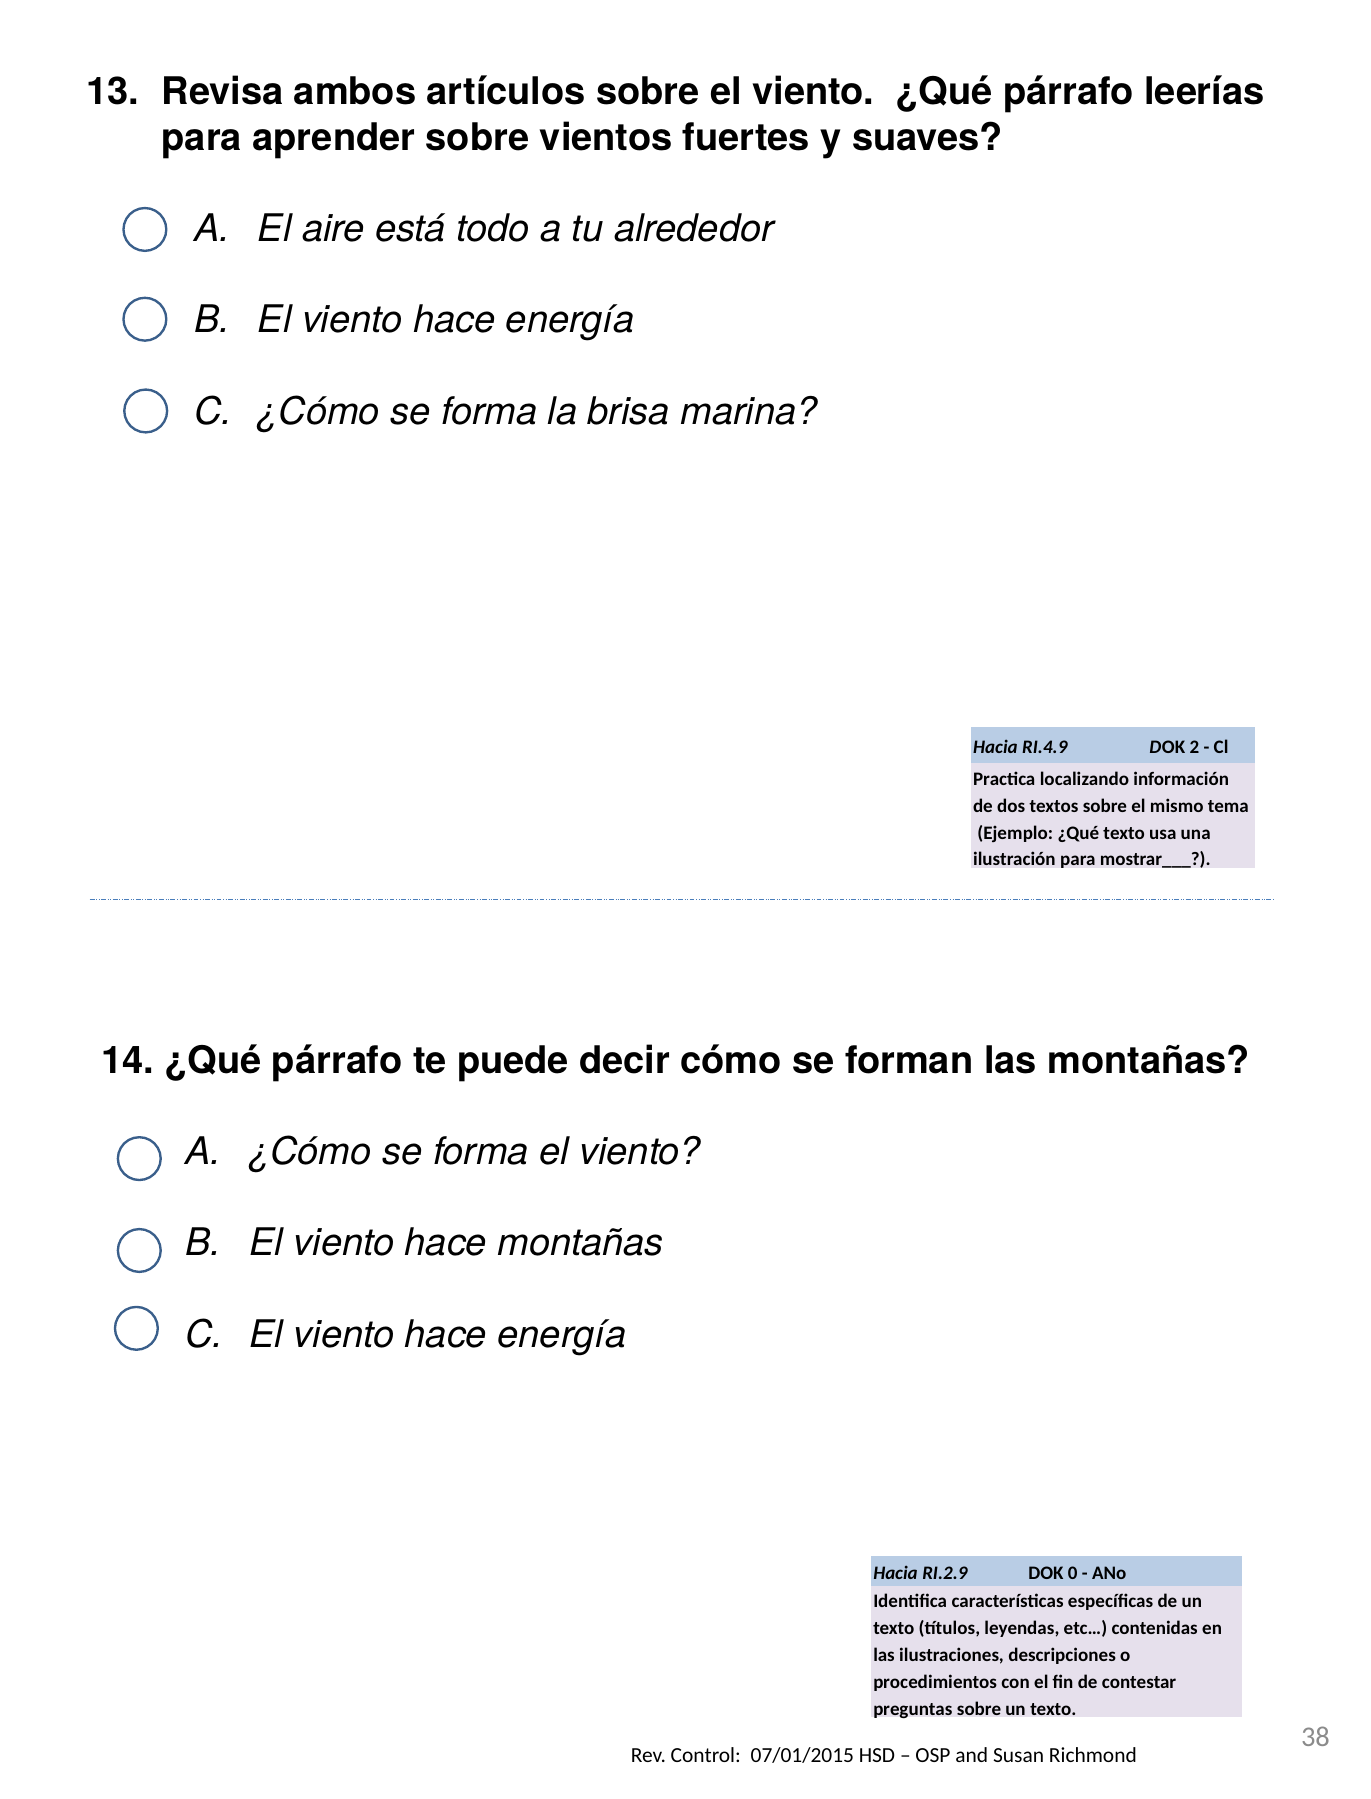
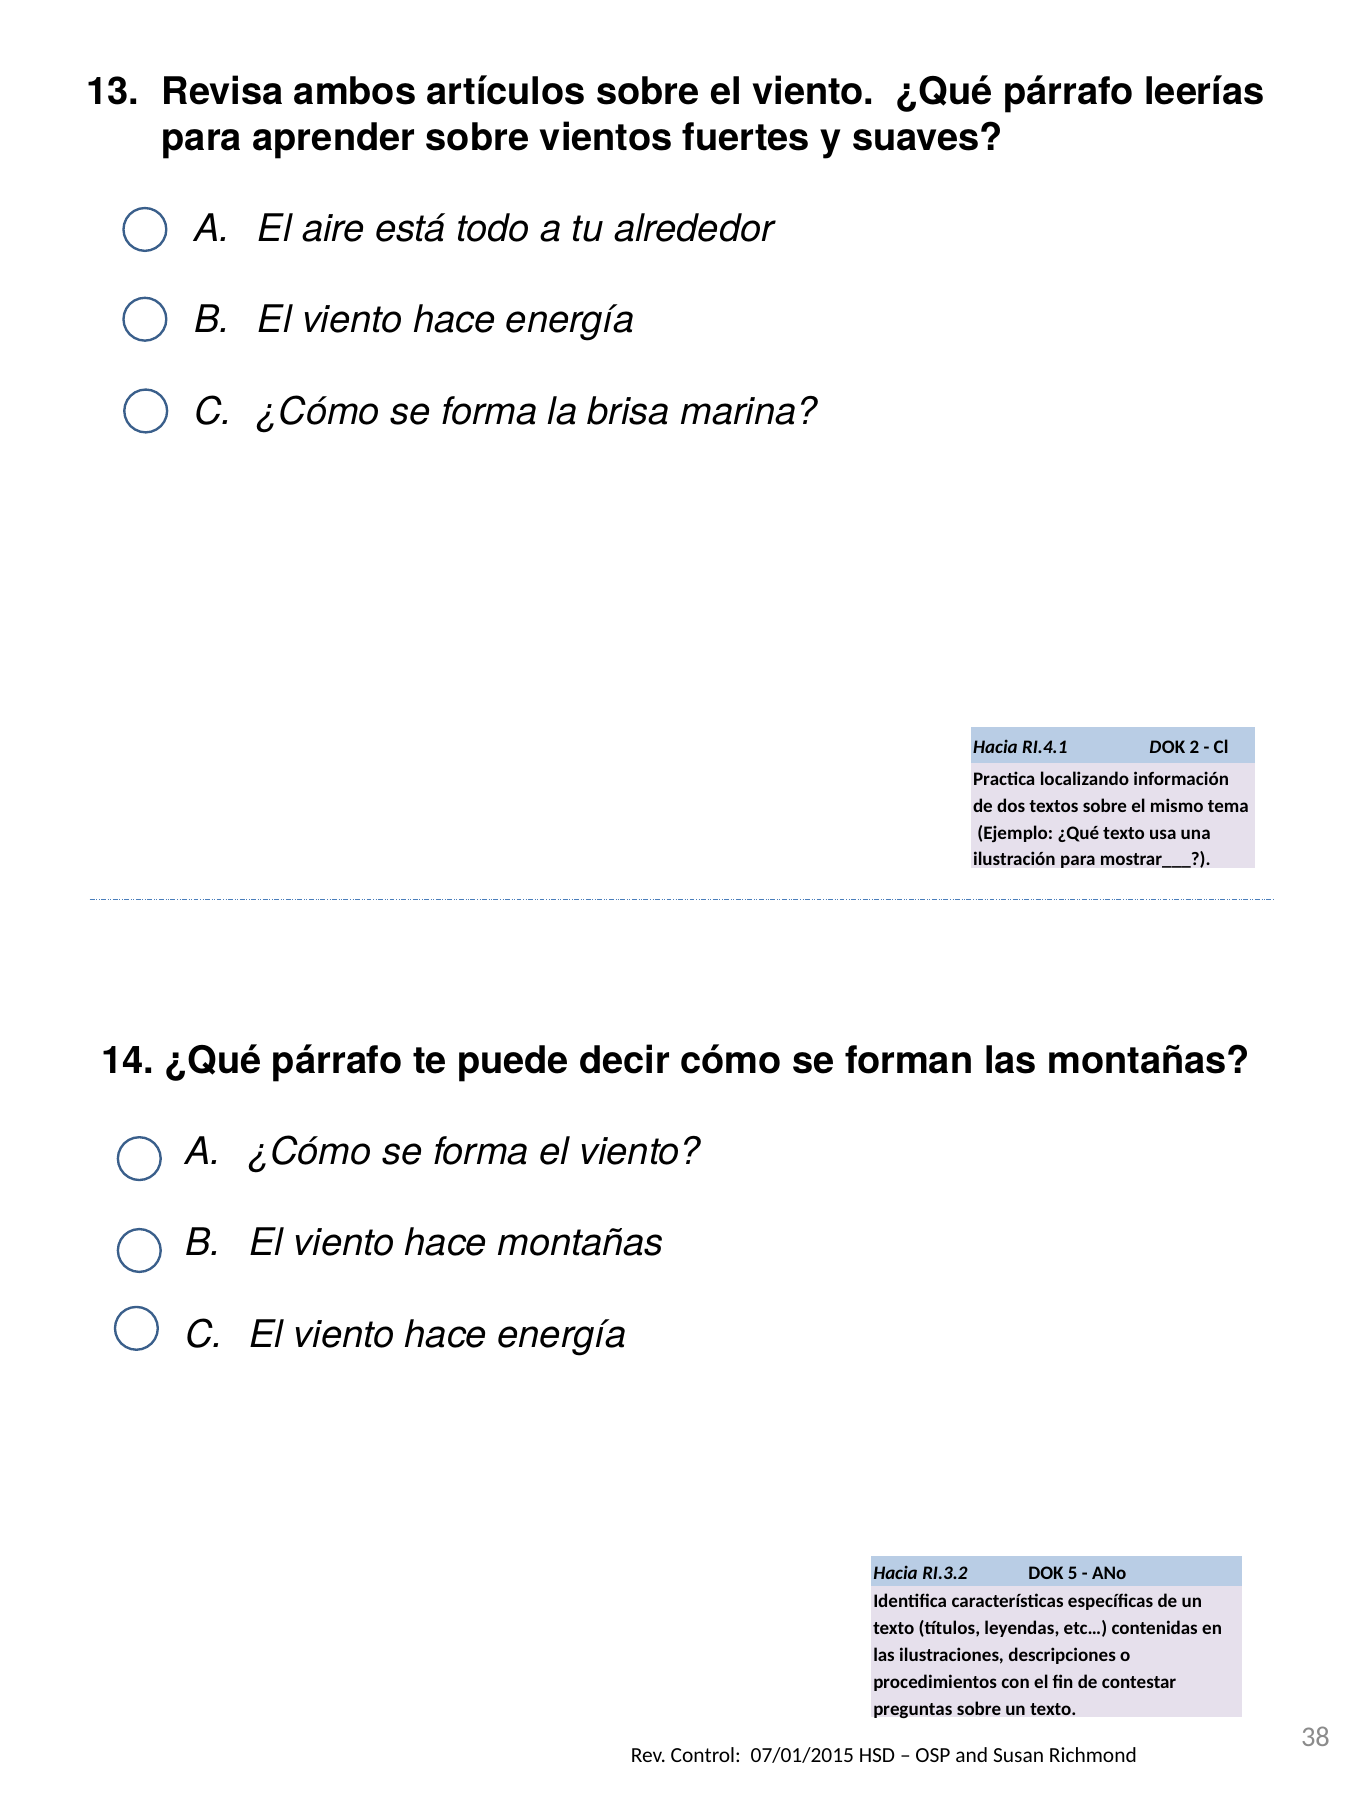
RI.4.9: RI.4.9 -> RI.4.1
RI.2.9: RI.2.9 -> RI.3.2
0: 0 -> 5
